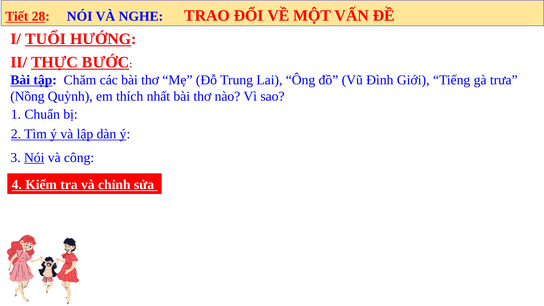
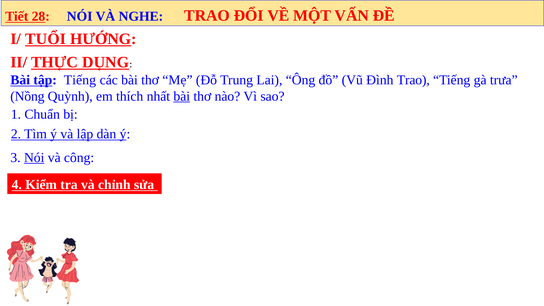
BƯỚC: BƯỚC -> DỤNG
tập Chăm: Chăm -> Tiếng
Đình Giới: Giới -> Trao
bài at (182, 96) underline: none -> present
